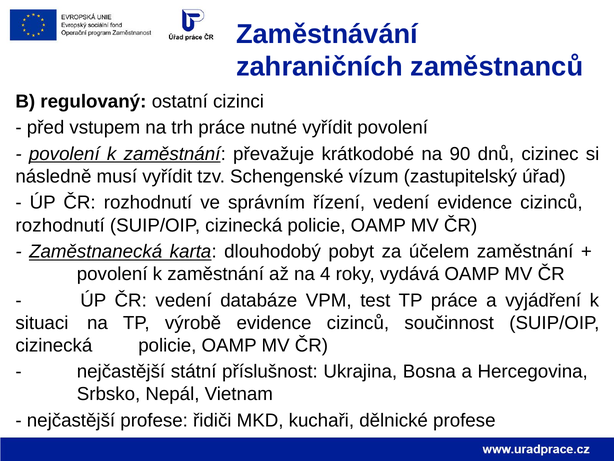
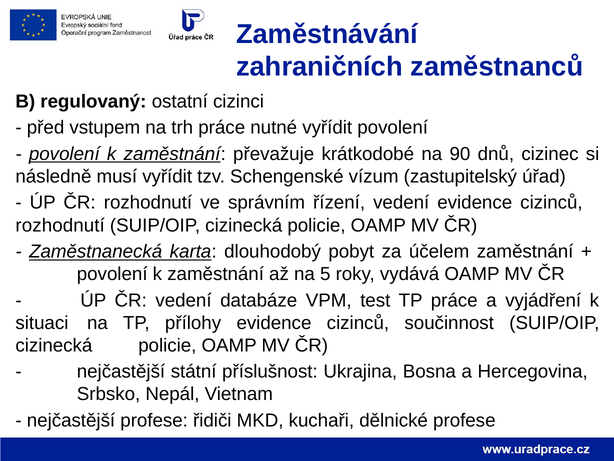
4: 4 -> 5
výrobě: výrobě -> přílohy
